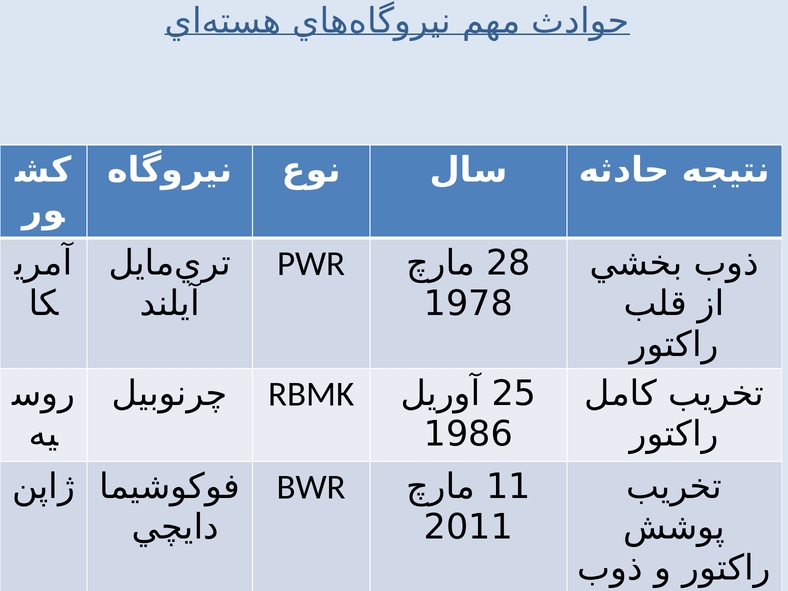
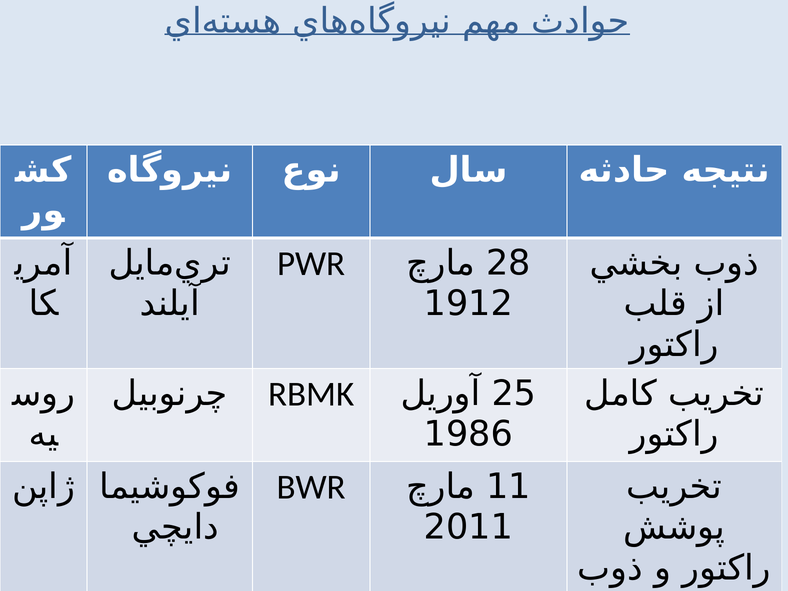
1978: 1978 -> 1912
